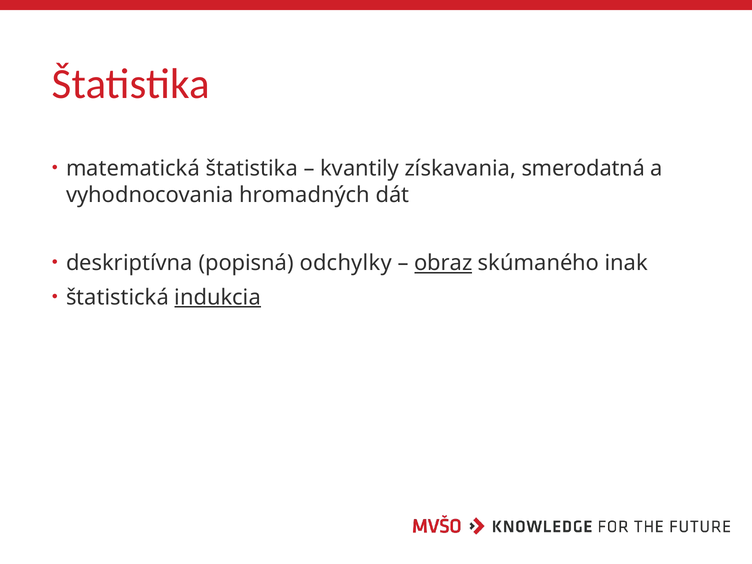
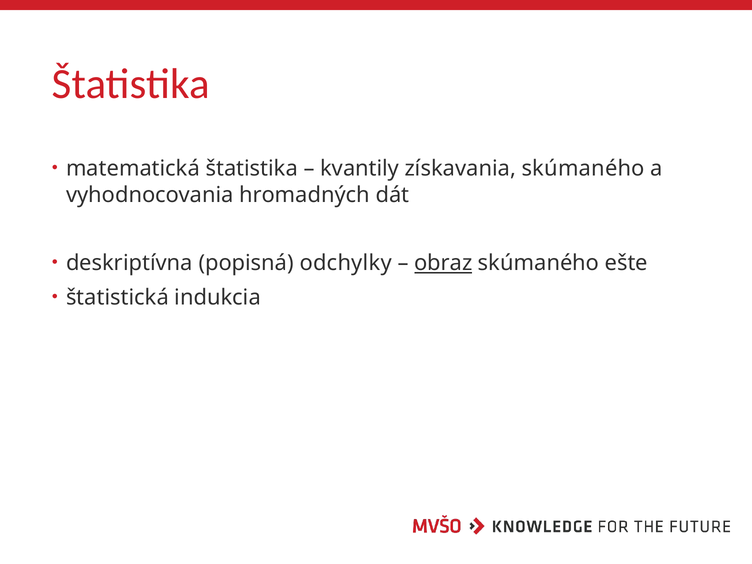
získavania smerodatná: smerodatná -> skúmaného
inak: inak -> ešte
indukcia underline: present -> none
